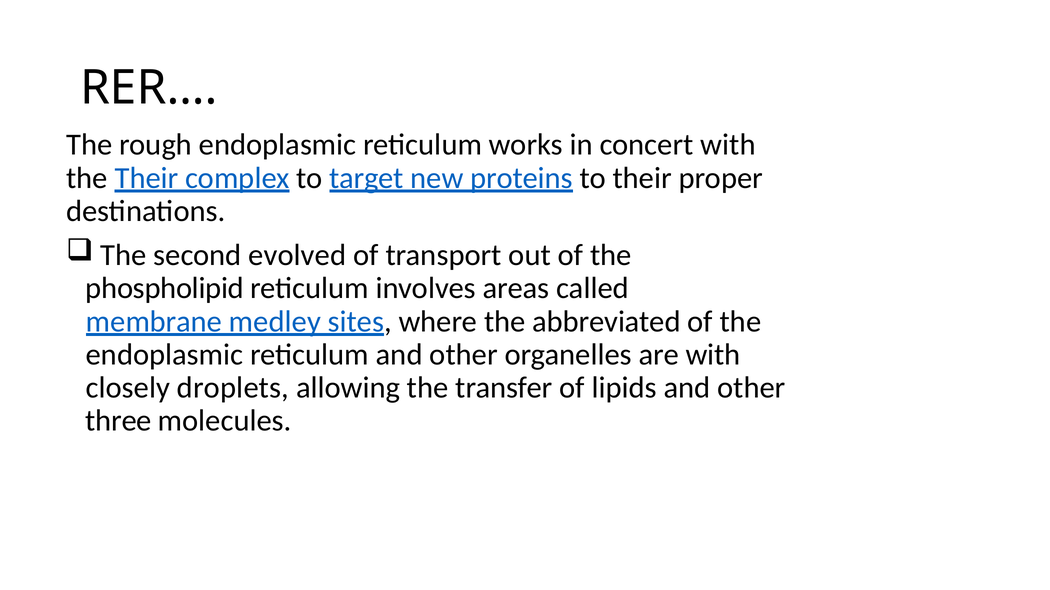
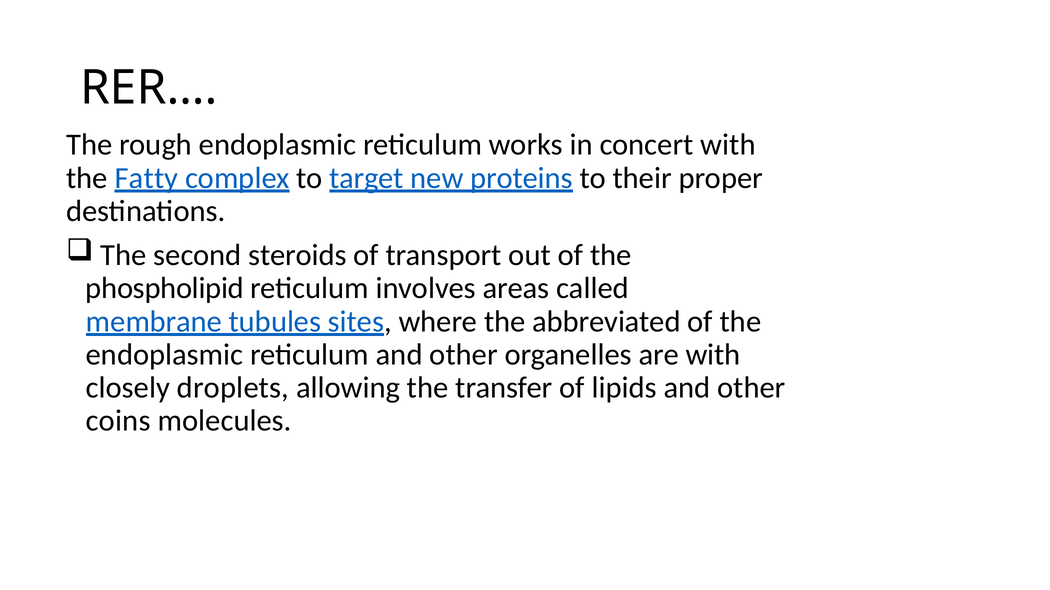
the Their: Their -> Fatty
evolved: evolved -> steroids
medley: medley -> tubules
three: three -> coins
